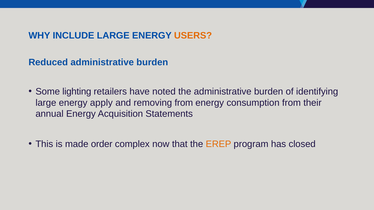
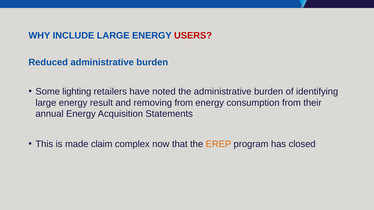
USERS colour: orange -> red
apply: apply -> result
order: order -> claim
